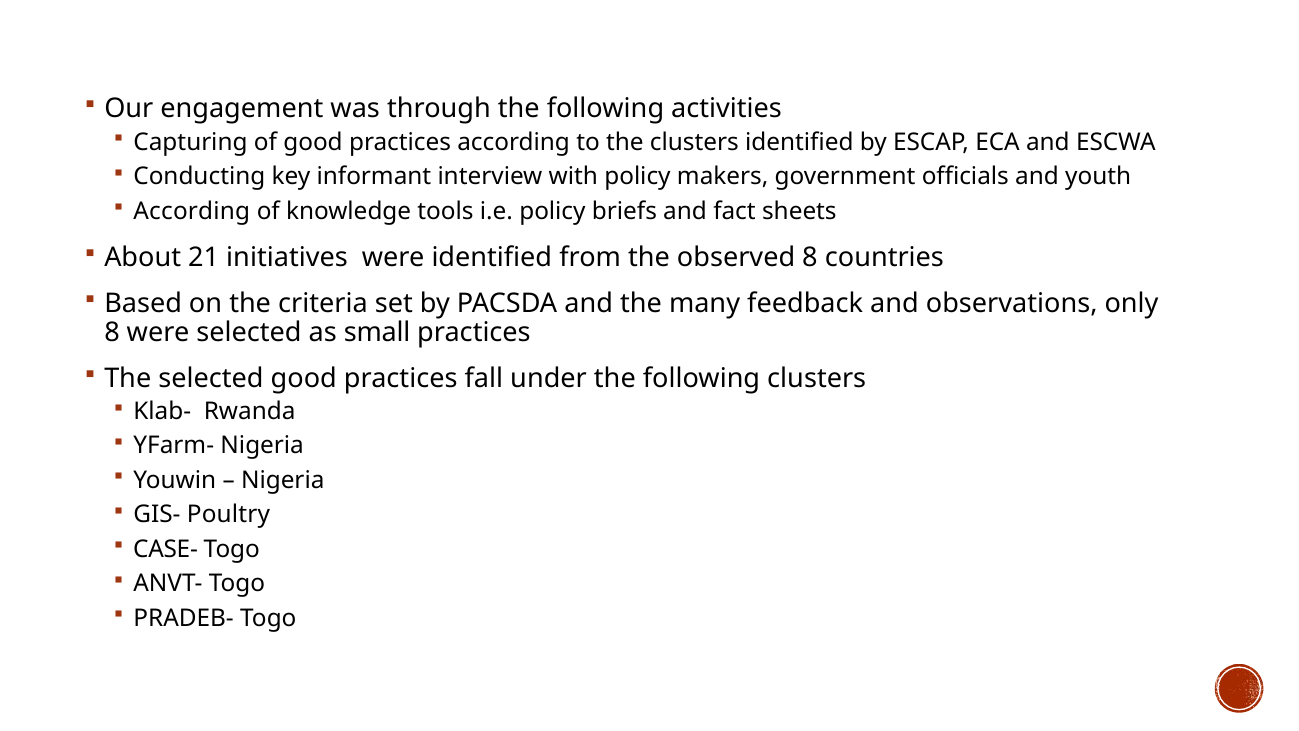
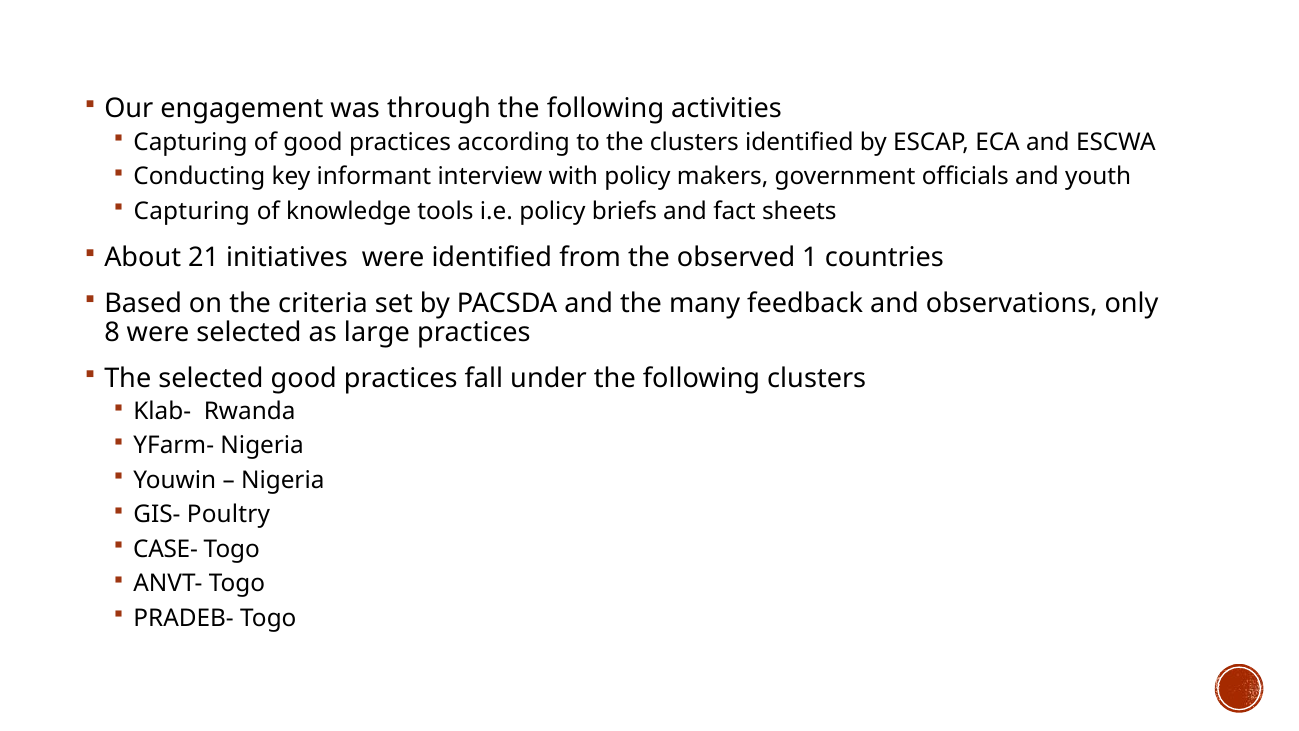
According at (192, 211): According -> Capturing
observed 8: 8 -> 1
small: small -> large
